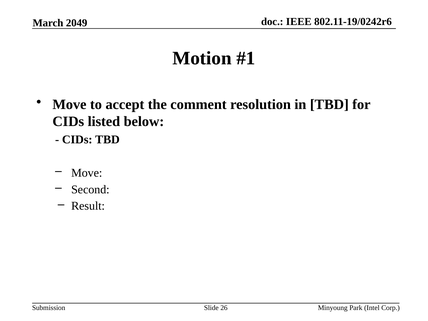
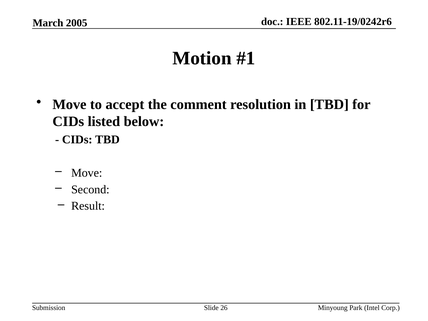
2049: 2049 -> 2005
